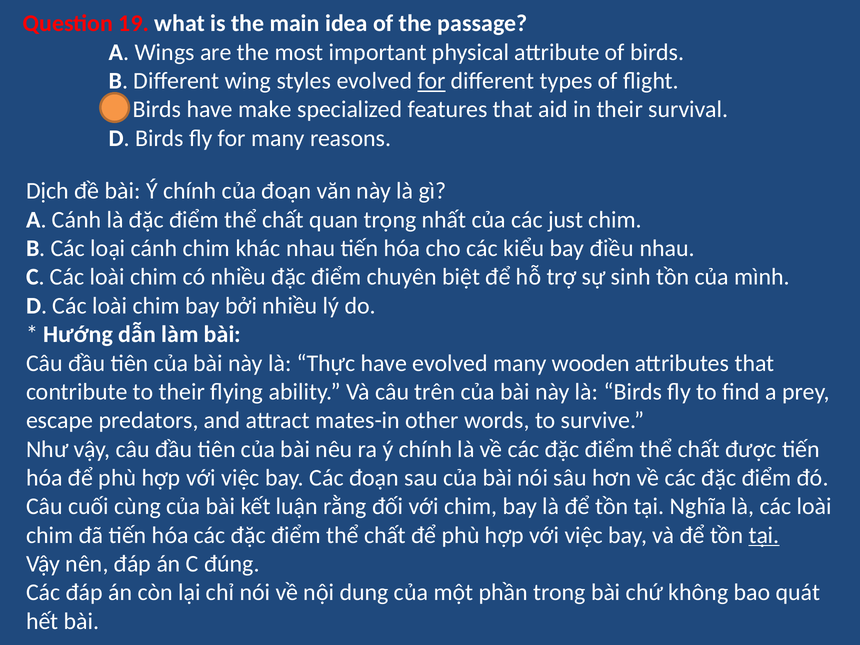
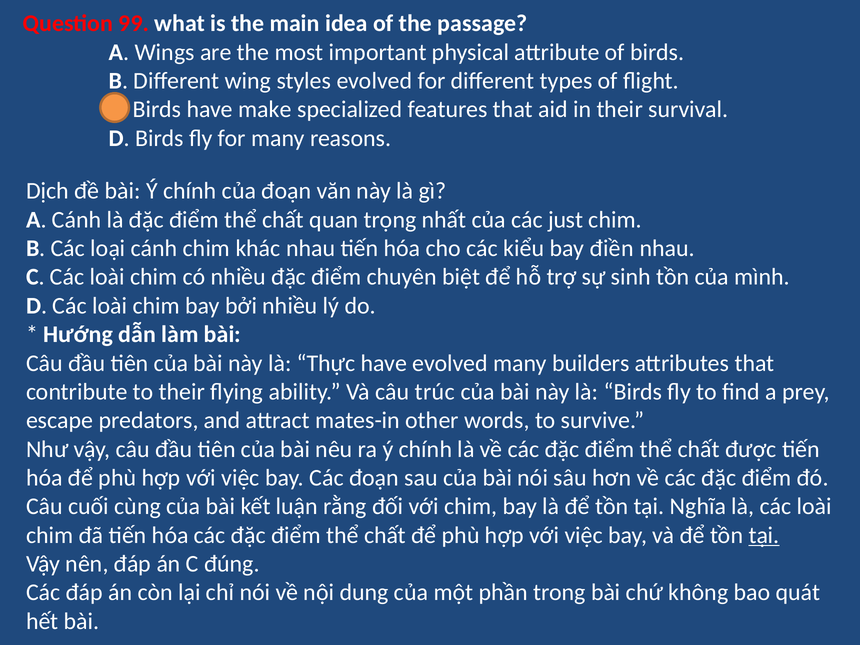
19: 19 -> 99
for at (432, 81) underline: present -> none
điều: điều -> điền
wooden: wooden -> builders
trên: trên -> trúc
